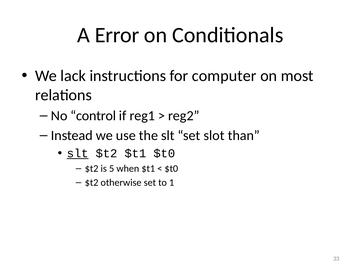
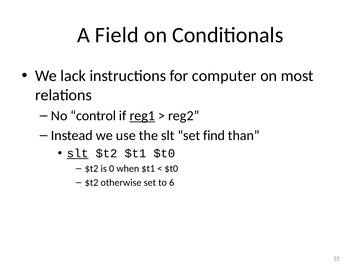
Error: Error -> Field
reg1 underline: none -> present
slot: slot -> find
5: 5 -> 0
1: 1 -> 6
